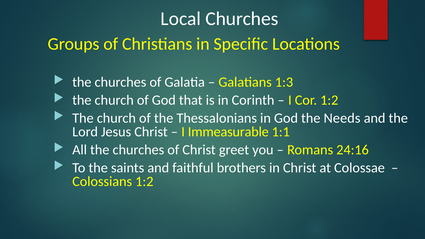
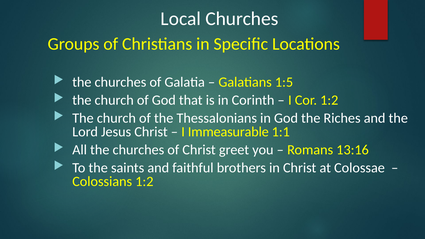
1:3: 1:3 -> 1:5
Needs: Needs -> Riches
24:16: 24:16 -> 13:16
